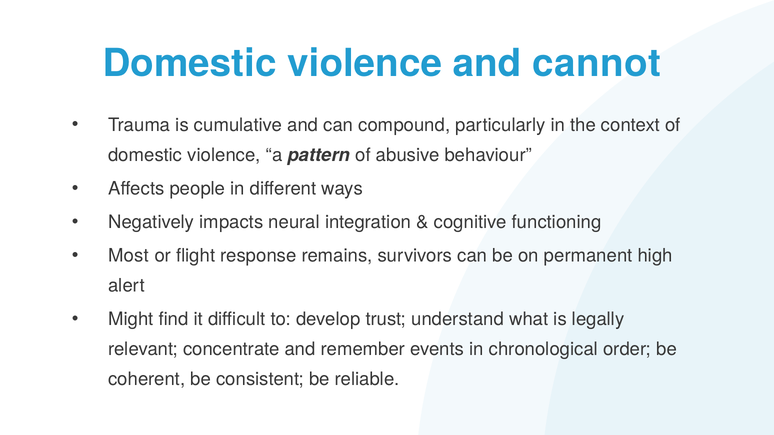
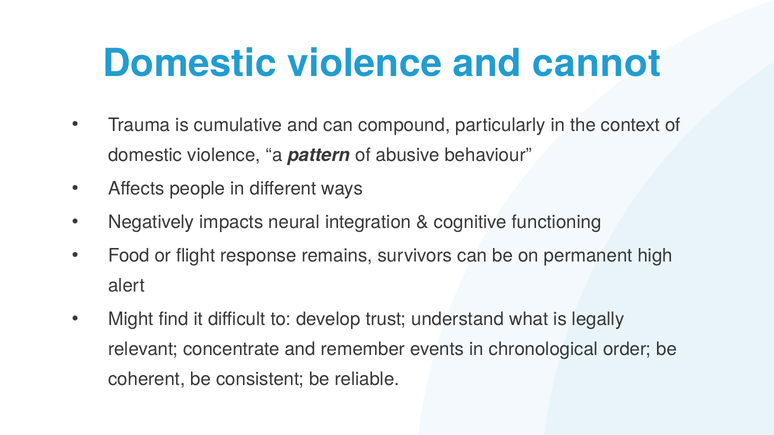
Most: Most -> Food
